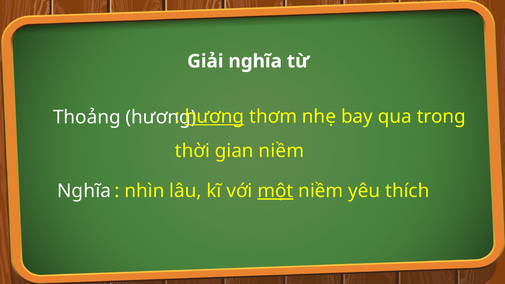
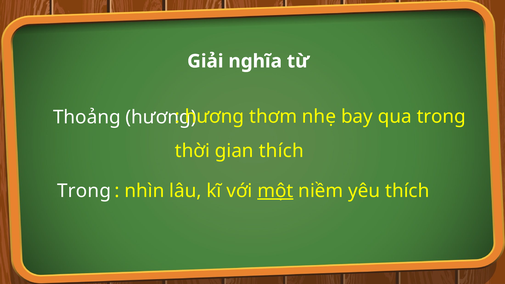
hương at (215, 117) underline: present -> none
gian niềm: niềm -> thích
Nghĩa at (84, 191): Nghĩa -> Trong
